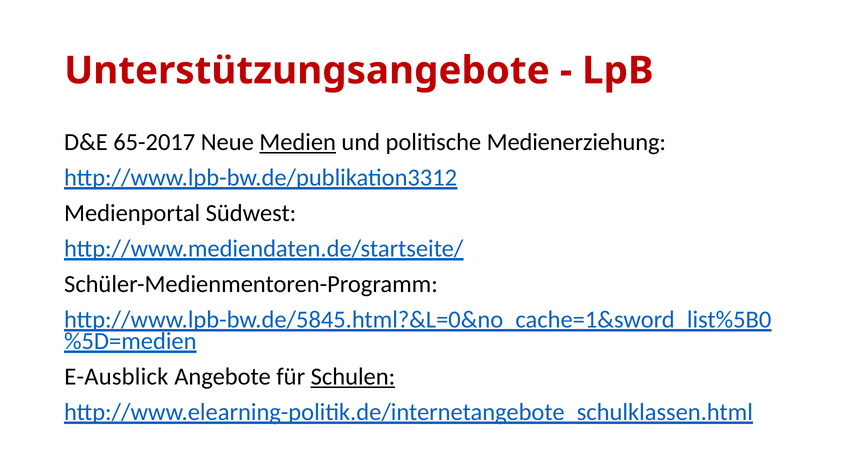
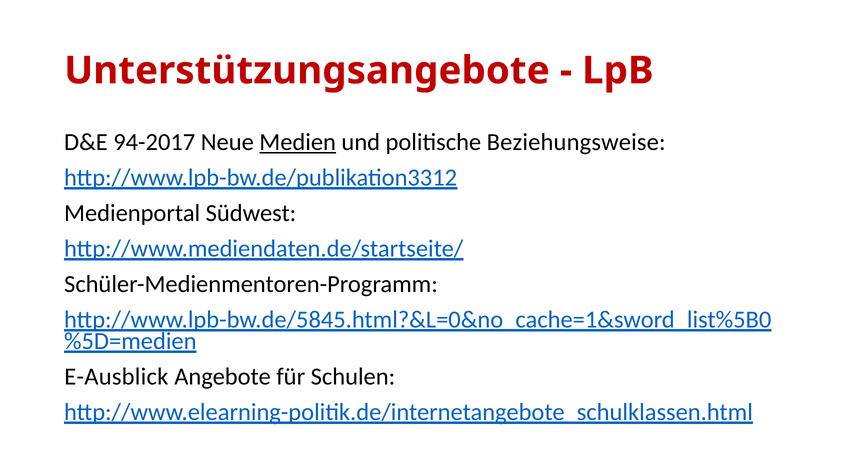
65-2017: 65-2017 -> 94-2017
Medienerziehung: Medienerziehung -> Beziehungsweise
Schulen underline: present -> none
